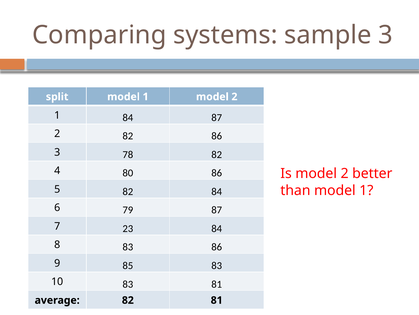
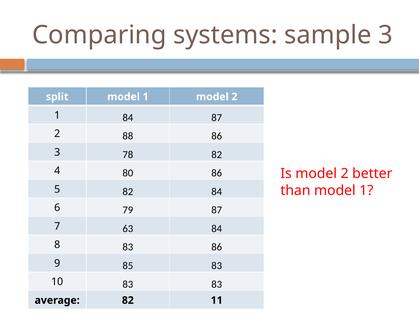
2 82: 82 -> 88
23: 23 -> 63
83 81: 81 -> 83
82 81: 81 -> 11
